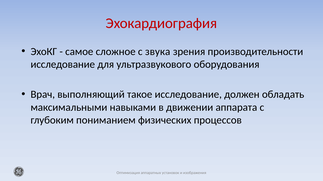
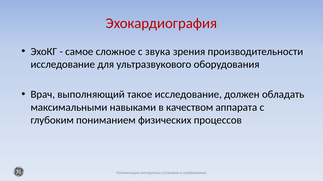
движении: движении -> качеством
